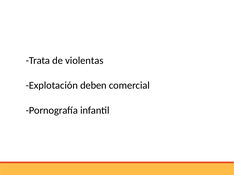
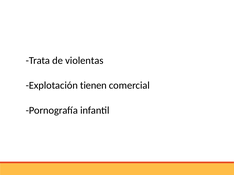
deben: deben -> tienen
